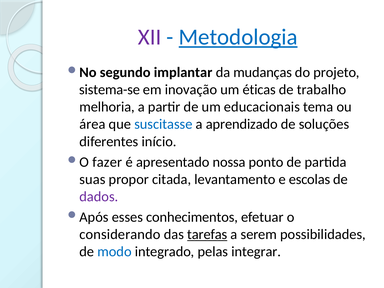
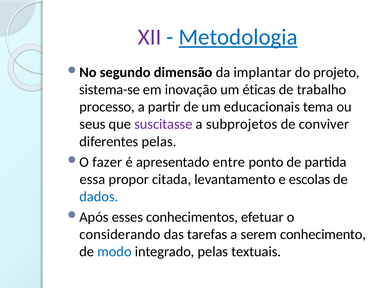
implantar: implantar -> dimensão
mudanças: mudanças -> implantar
melhoria: melhoria -> processo
área: área -> seus
suscitasse colour: blue -> purple
aprendizado: aprendizado -> subprojetos
soluções: soluções -> conviver
diferentes início: início -> pelas
nossa: nossa -> entre
suas: suas -> essa
dados colour: purple -> blue
tarefas underline: present -> none
possibilidades: possibilidades -> conhecimento
integrar: integrar -> textuais
